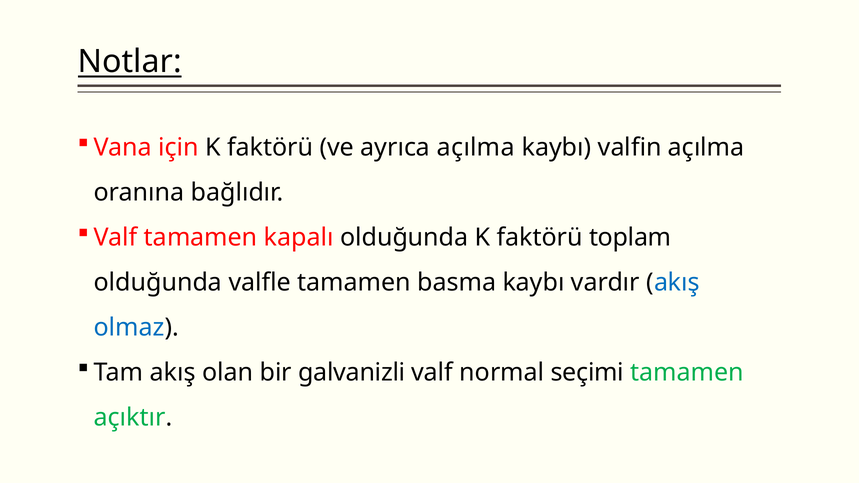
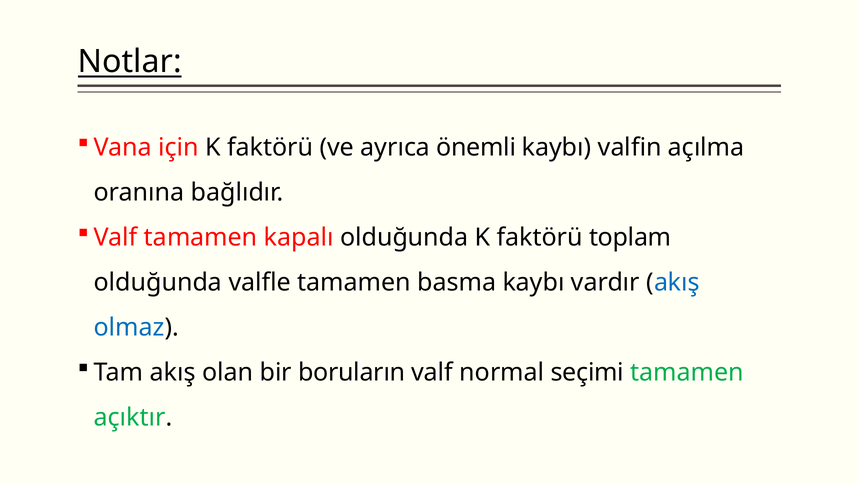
ayrıca açılma: açılma -> önemli
galvanizli: galvanizli -> boruların
